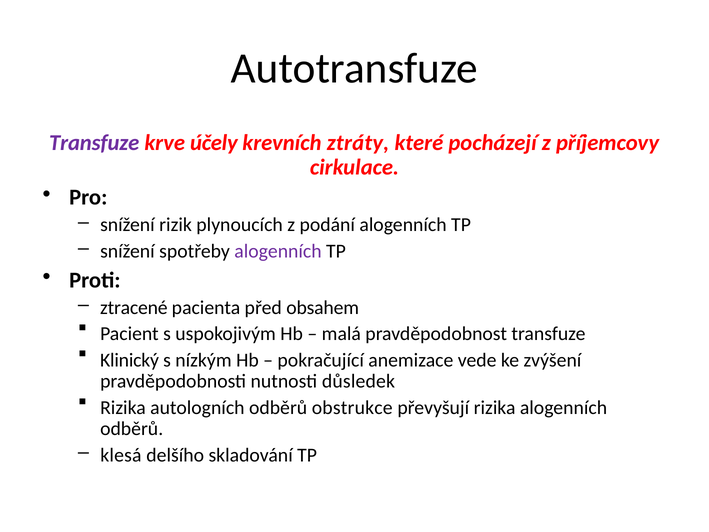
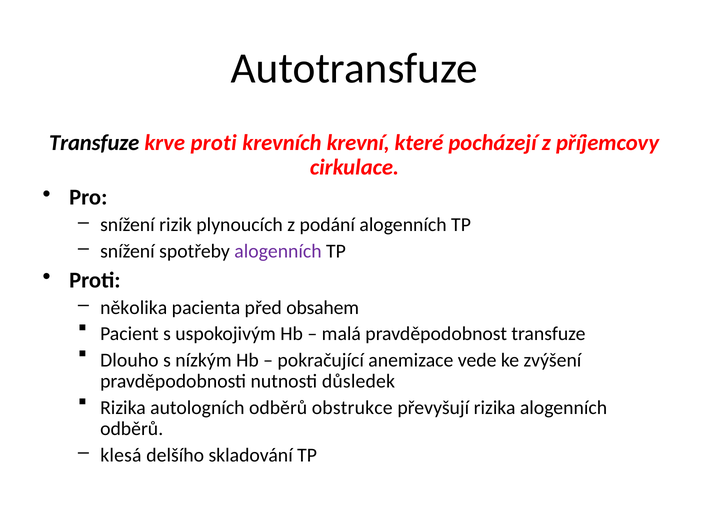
Transfuze at (94, 143) colour: purple -> black
krve účely: účely -> proti
ztráty: ztráty -> krevní
ztracené: ztracené -> několika
Klinický: Klinický -> Dlouho
